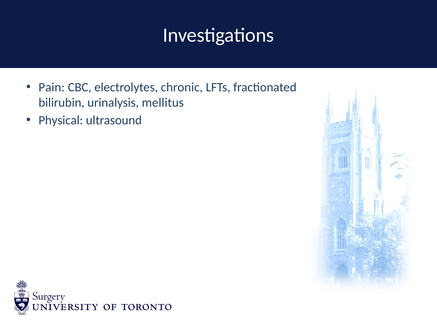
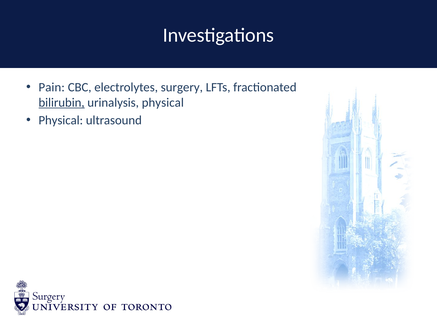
chronic: chronic -> surgery
bilirubin underline: none -> present
urinalysis mellitus: mellitus -> physical
